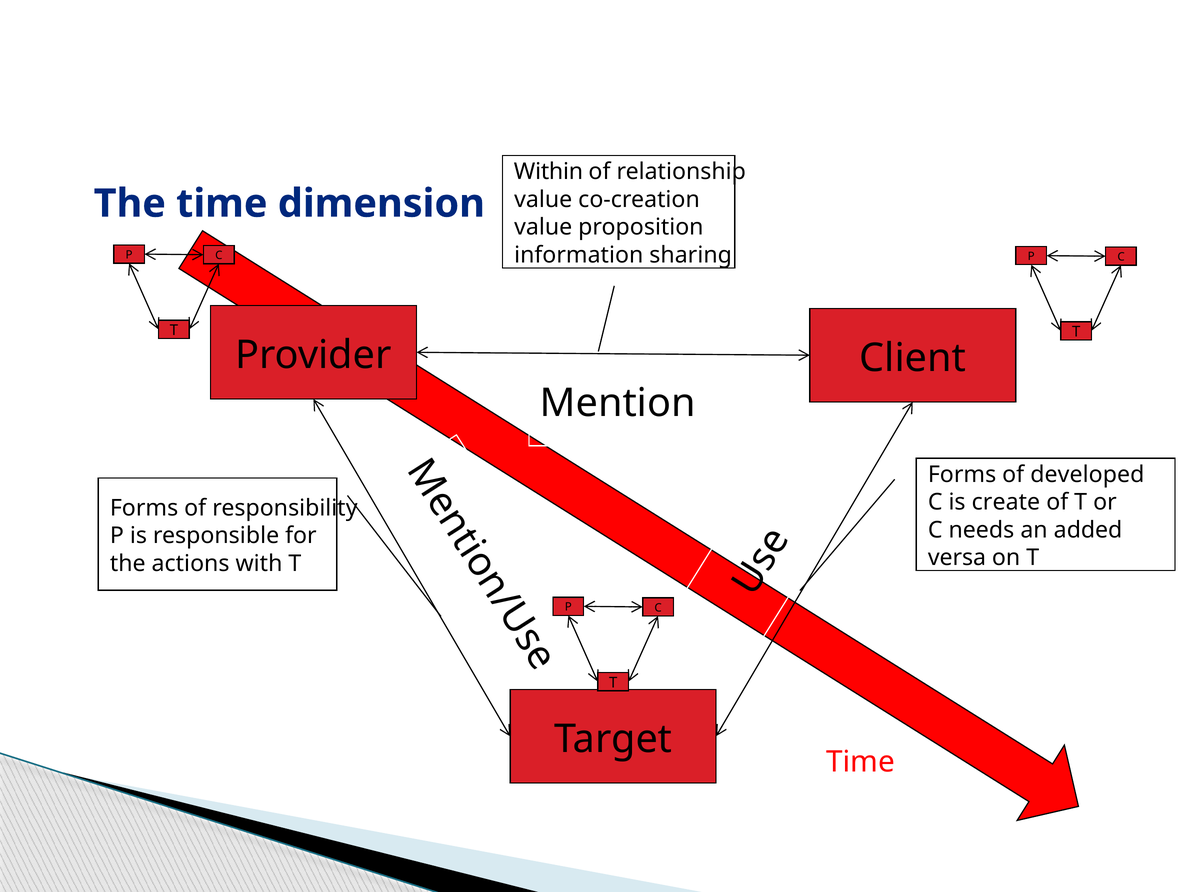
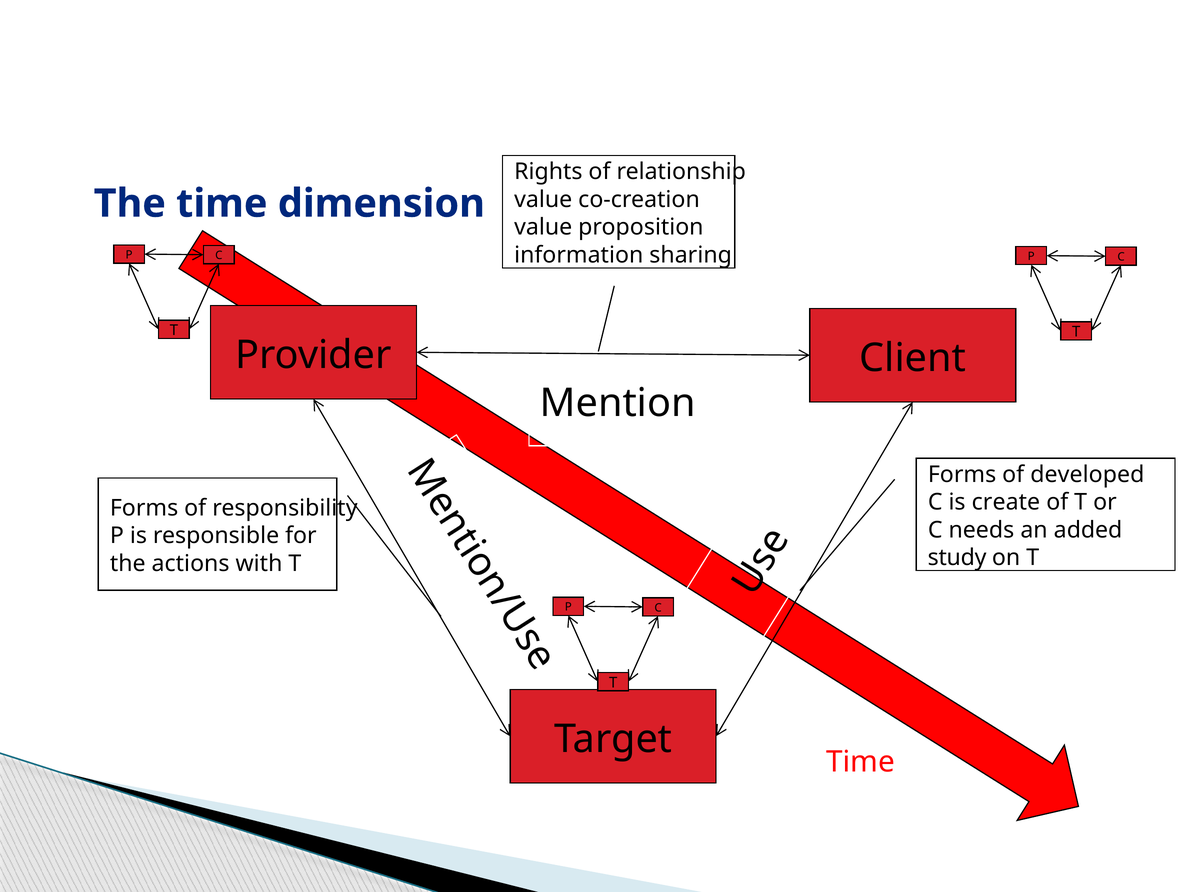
Within: Within -> Rights
versa: versa -> study
